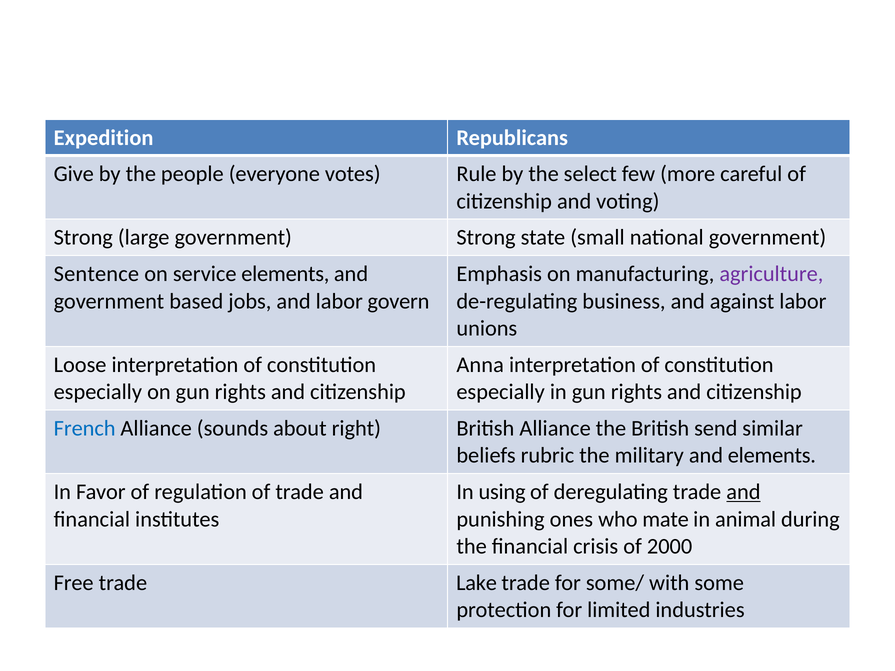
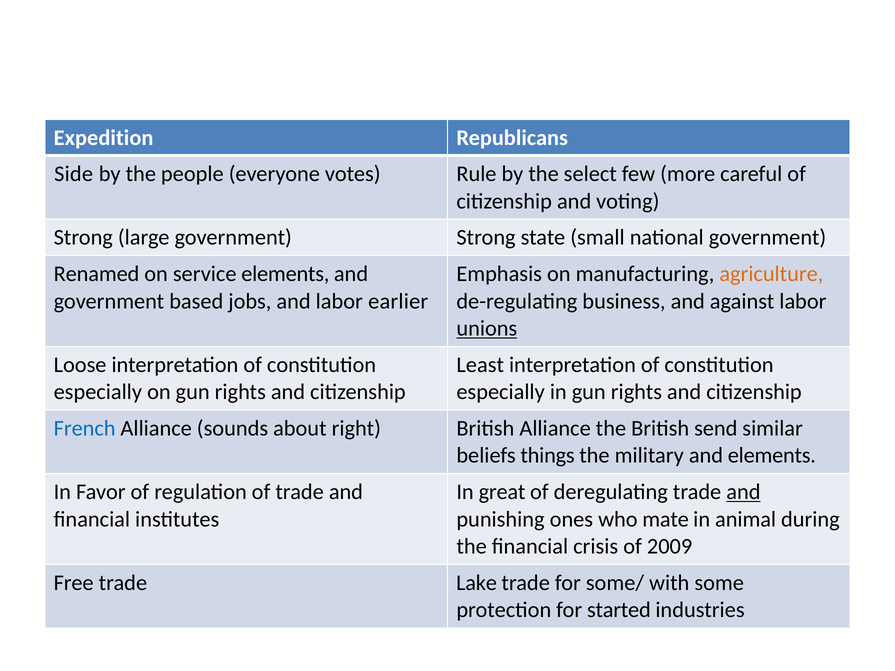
Give: Give -> Side
Sentence: Sentence -> Renamed
agriculture colour: purple -> orange
govern: govern -> earlier
unions underline: none -> present
Anna: Anna -> Least
rubric: rubric -> things
using: using -> great
2000: 2000 -> 2009
limited: limited -> started
